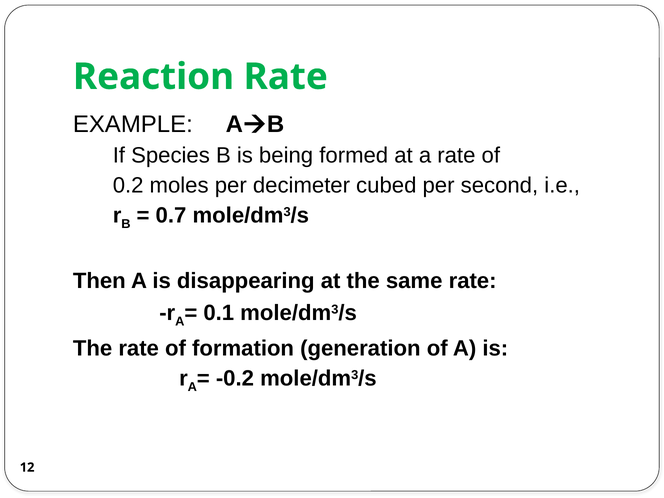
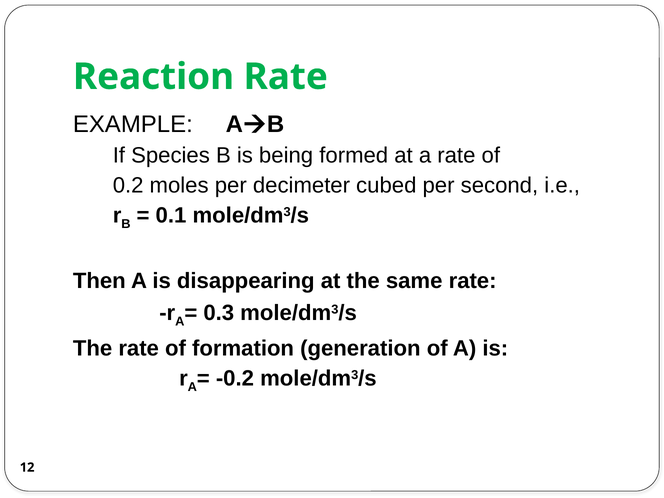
0.7: 0.7 -> 0.1
0.1: 0.1 -> 0.3
